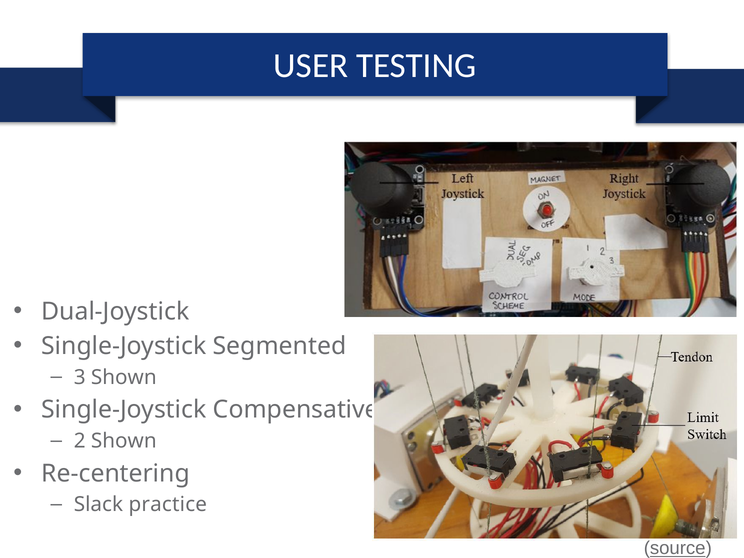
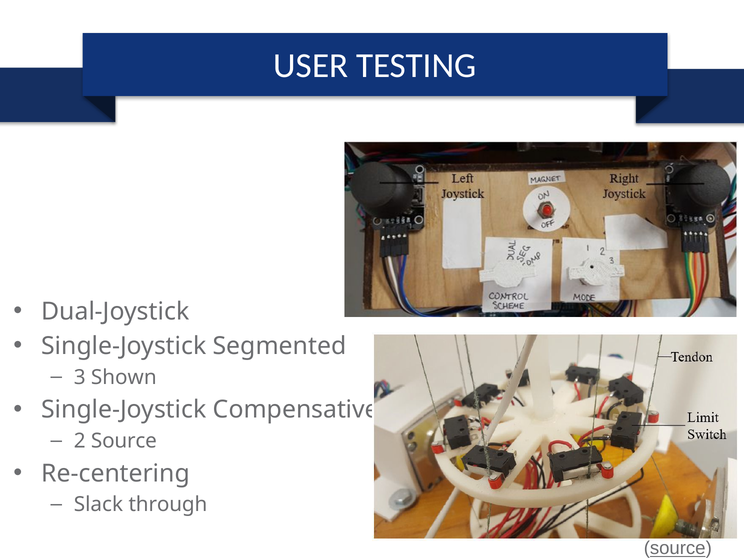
2 Shown: Shown -> Source
practice: practice -> through
